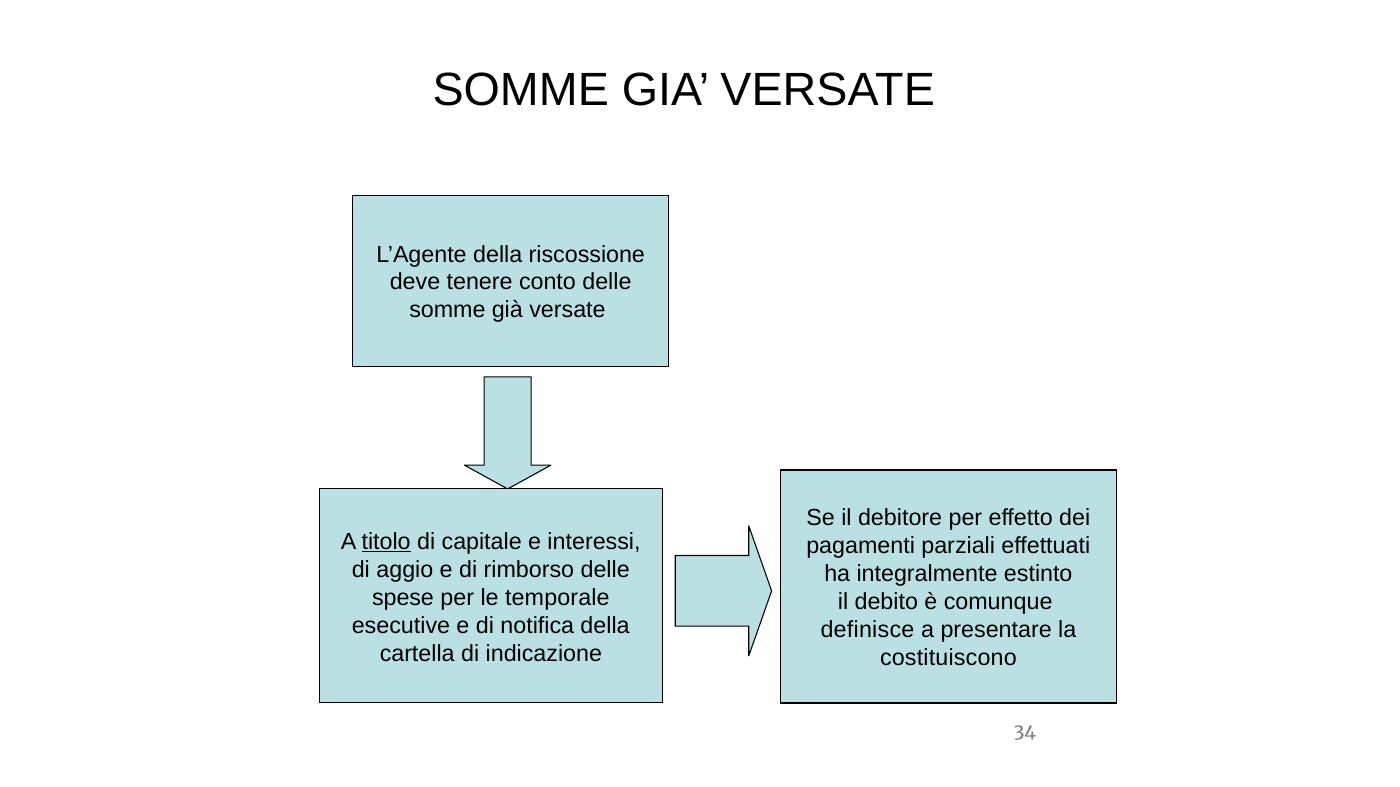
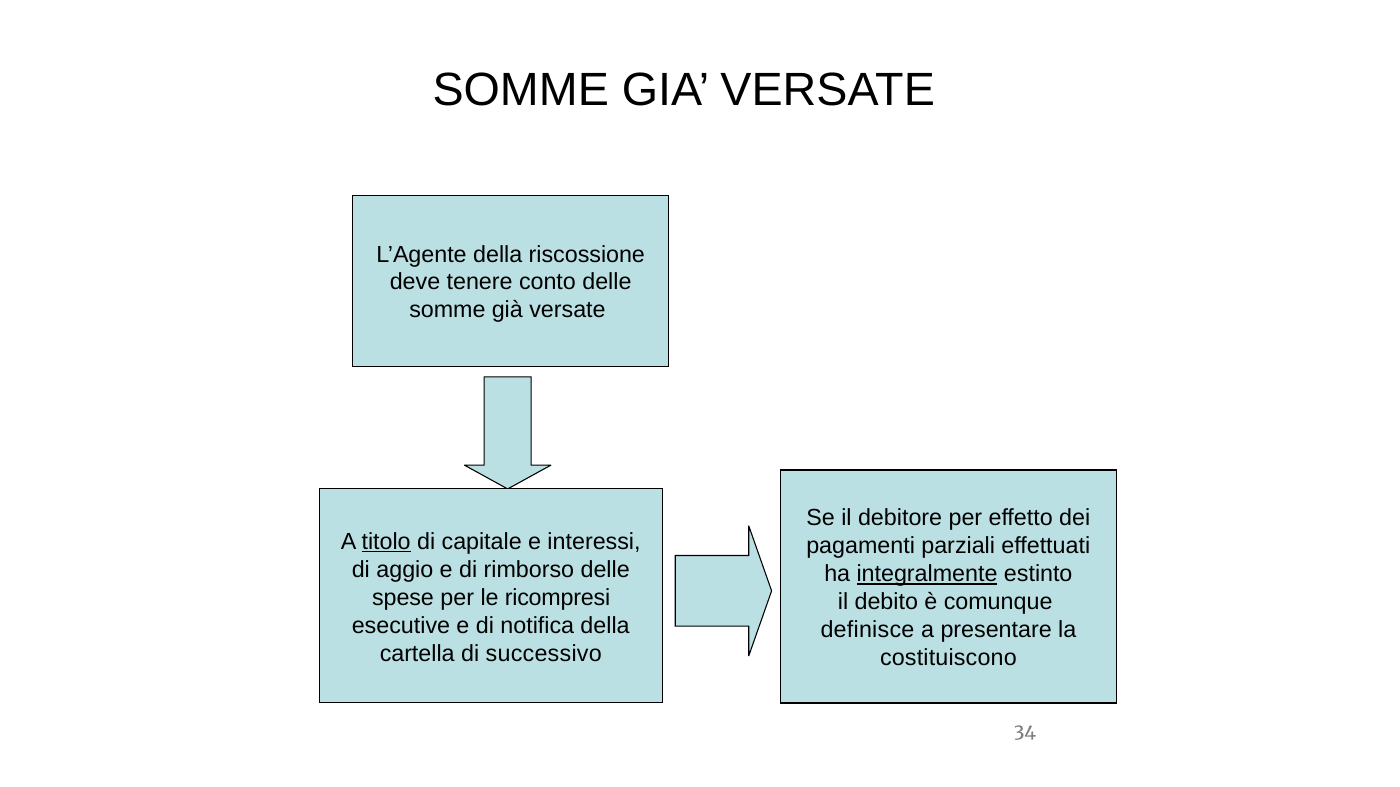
integralmente underline: none -> present
temporale: temporale -> ricompresi
indicazione: indicazione -> successivo
